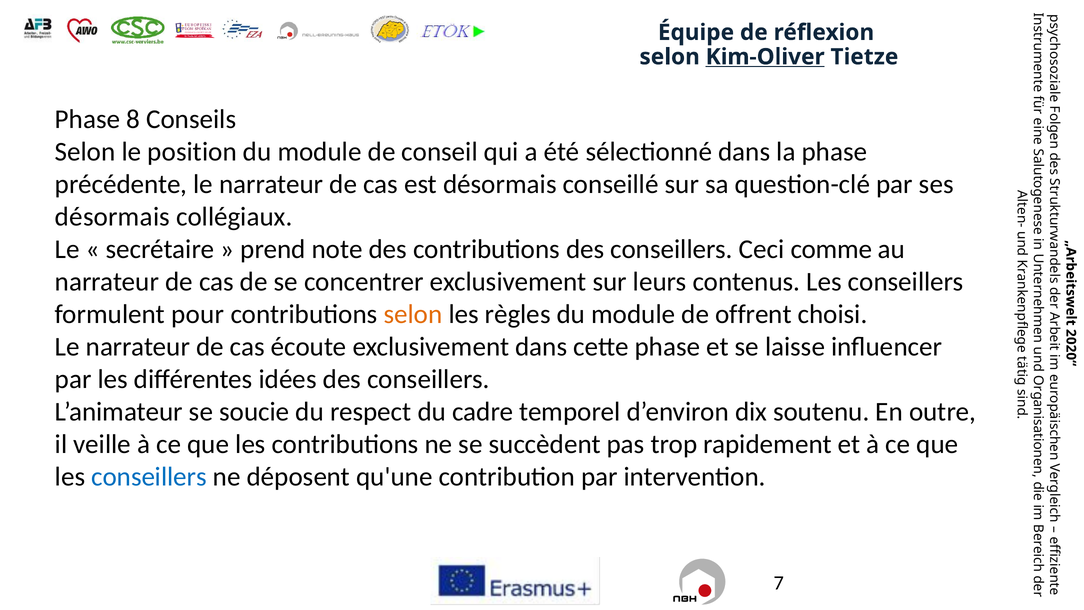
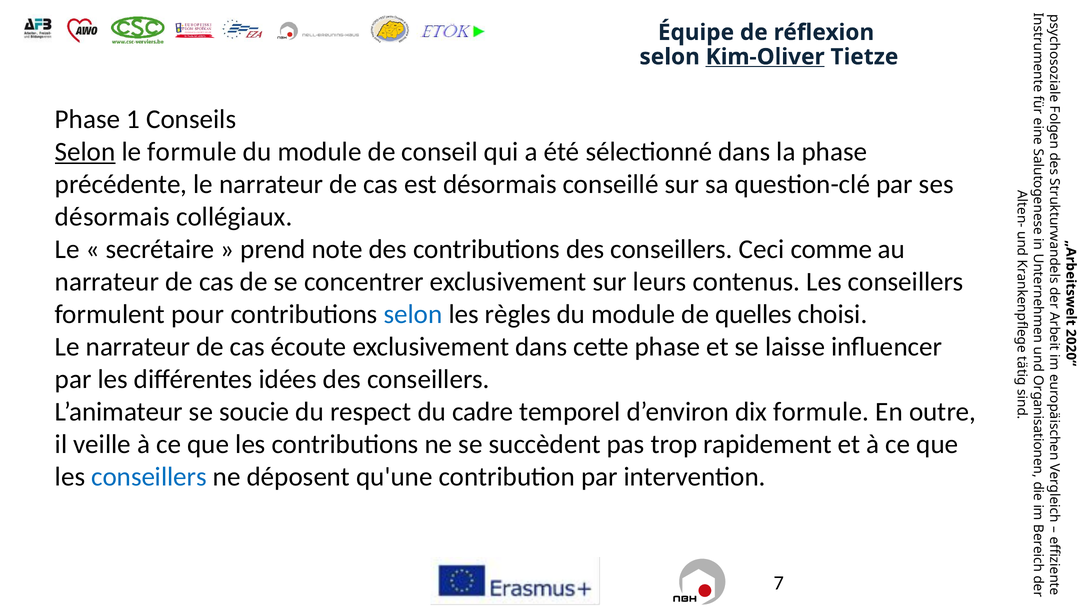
8: 8 -> 1
Selon at (85, 152) underline: none -> present
le position: position -> formule
selon at (413, 314) colour: orange -> blue
offrent: offrent -> quelles
dix soutenu: soutenu -> formule
